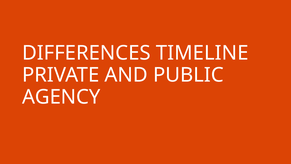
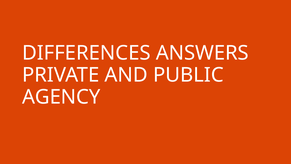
TIMELINE: TIMELINE -> ANSWERS
